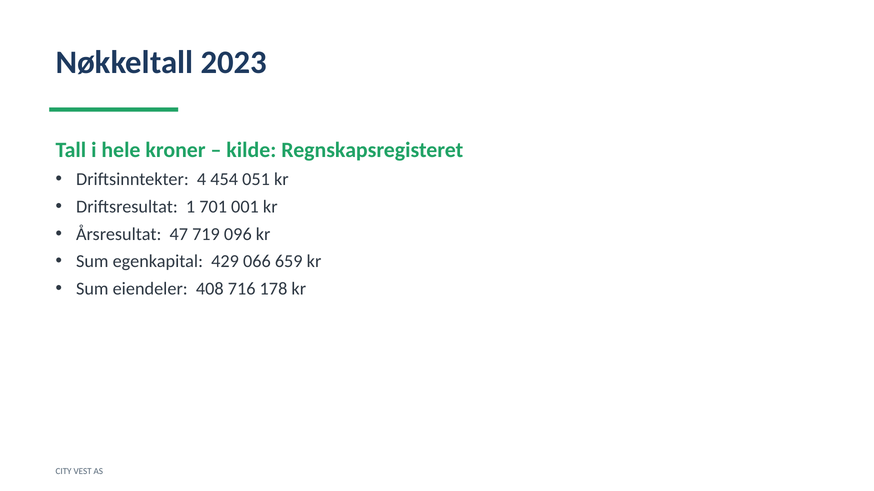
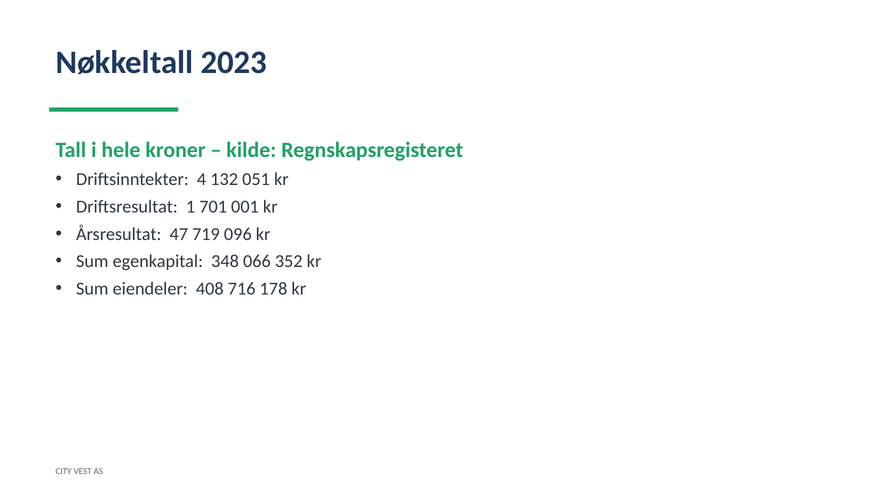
454: 454 -> 132
429: 429 -> 348
659: 659 -> 352
